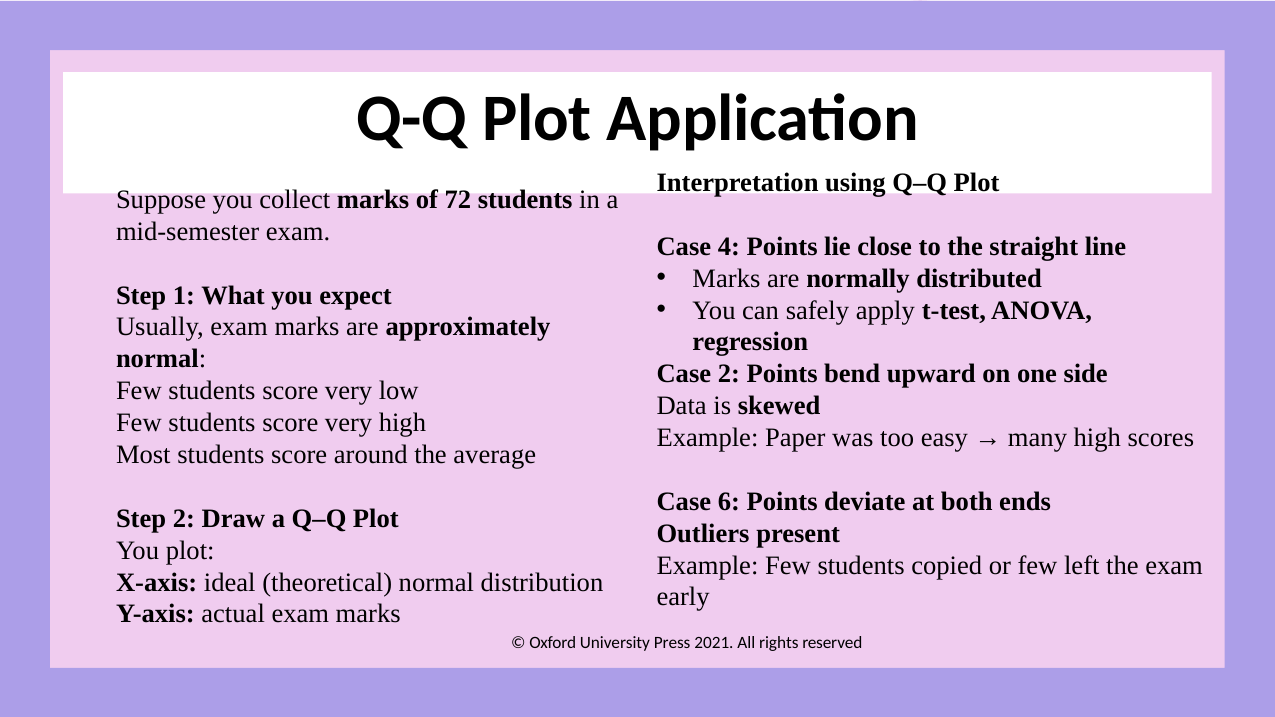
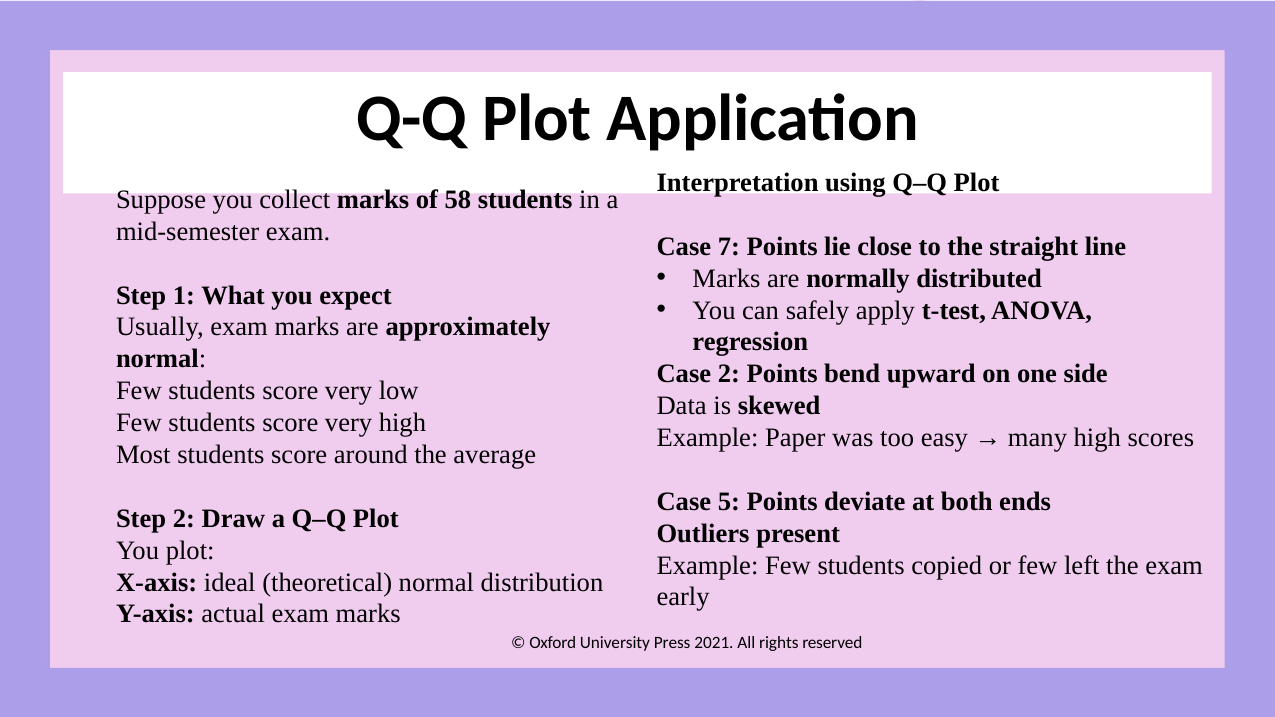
72: 72 -> 58
4: 4 -> 7
6: 6 -> 5
